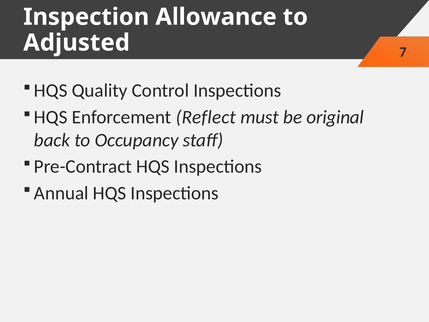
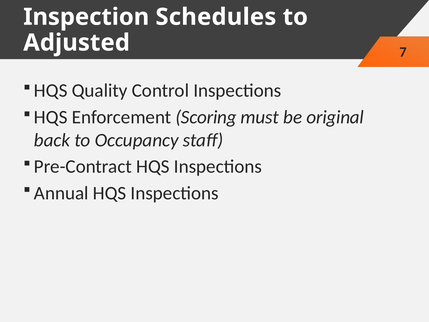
Allowance: Allowance -> Schedules
Reflect: Reflect -> Scoring
